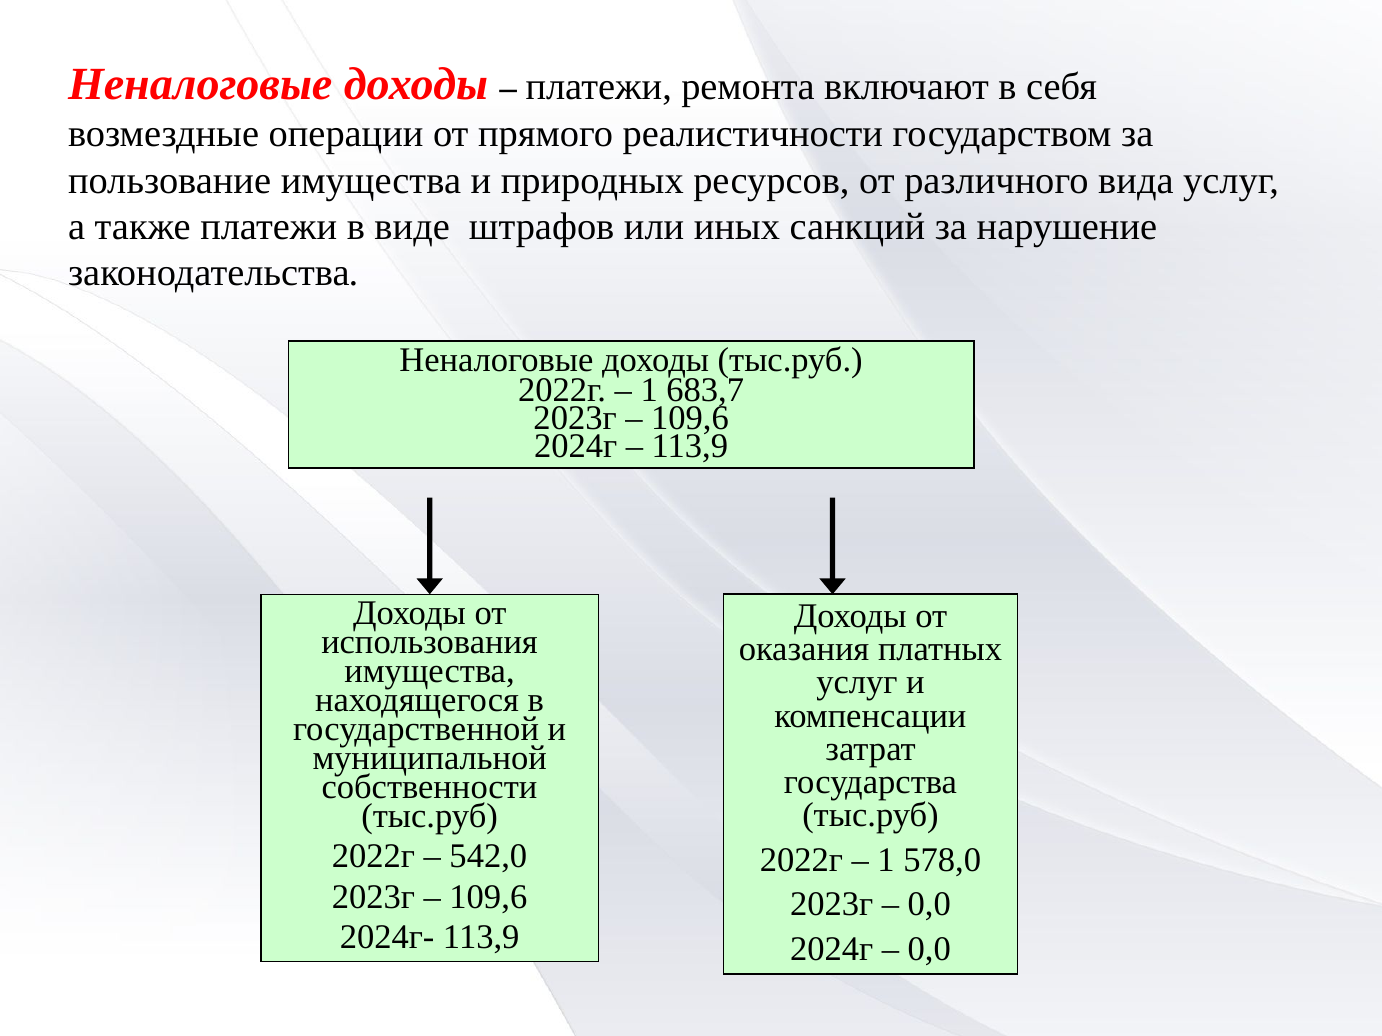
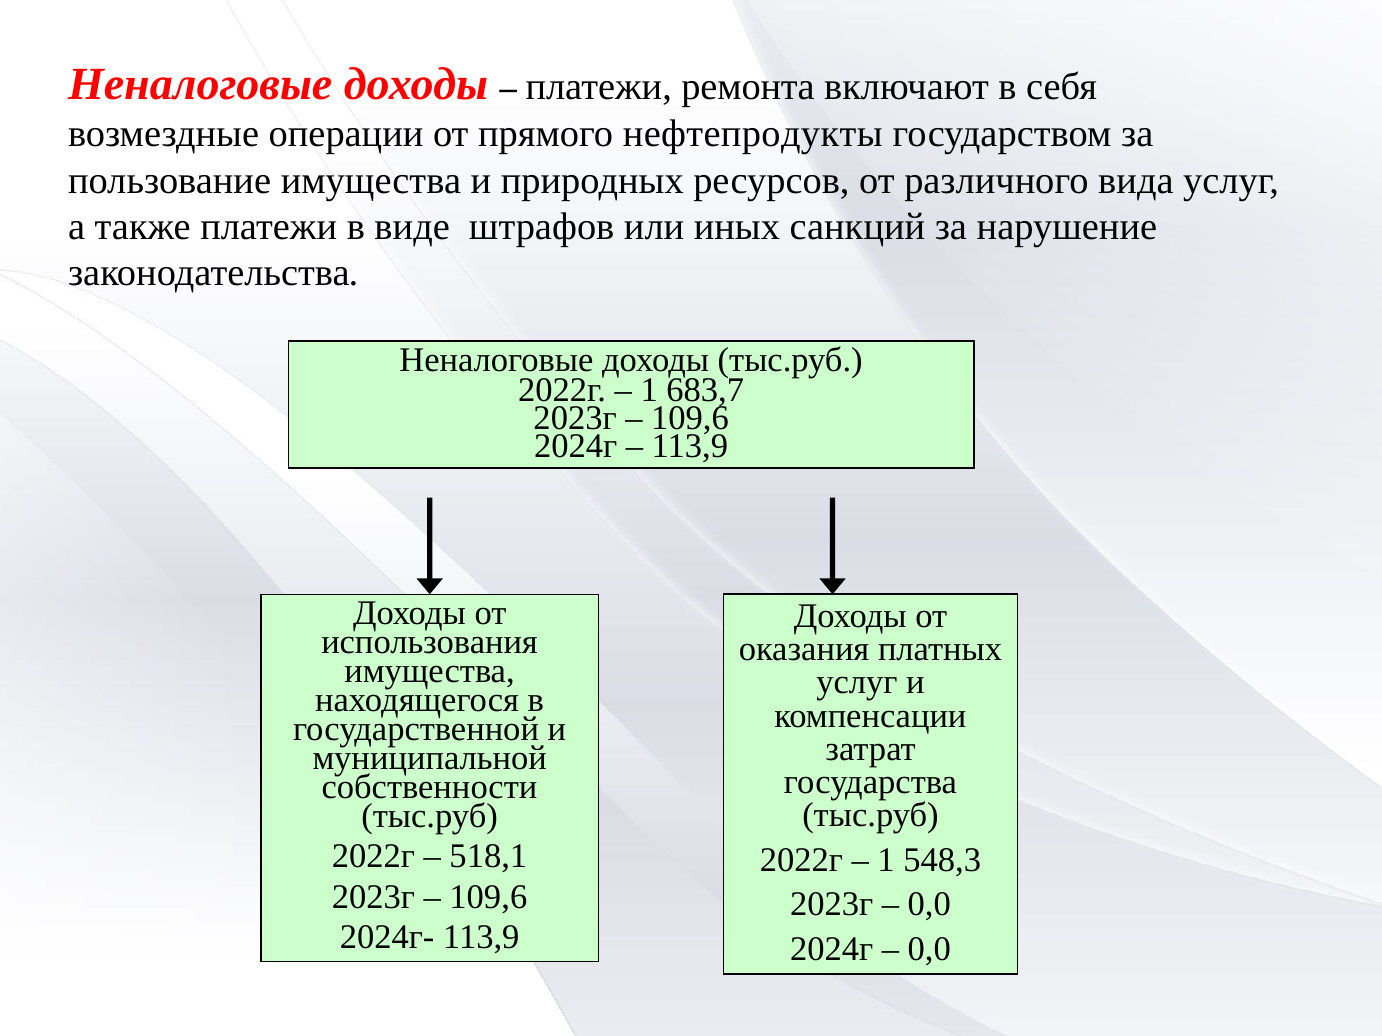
реалистичности: реалистичности -> нефтепродукты
542,0: 542,0 -> 518,1
578,0: 578,0 -> 548,3
